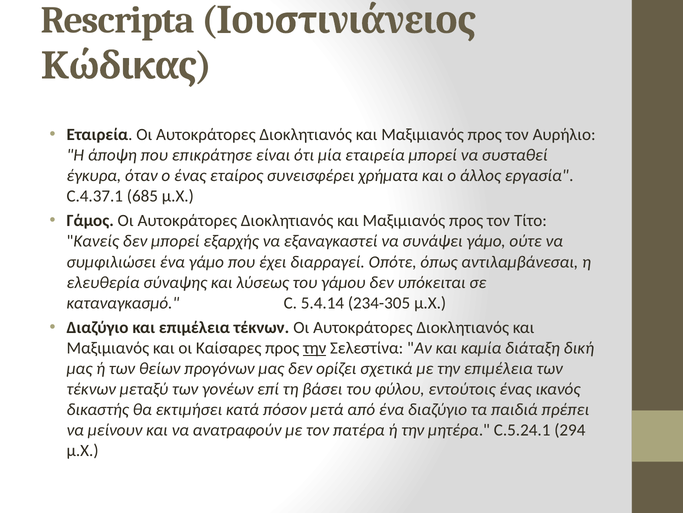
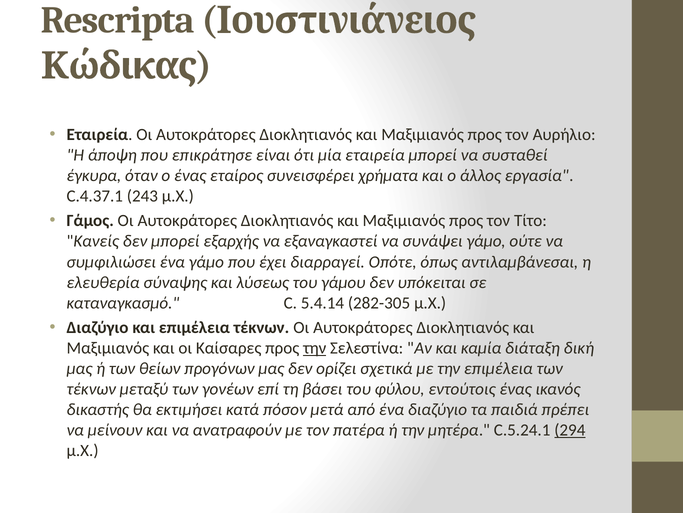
685: 685 -> 243
234-305: 234-305 -> 282-305
294 underline: none -> present
